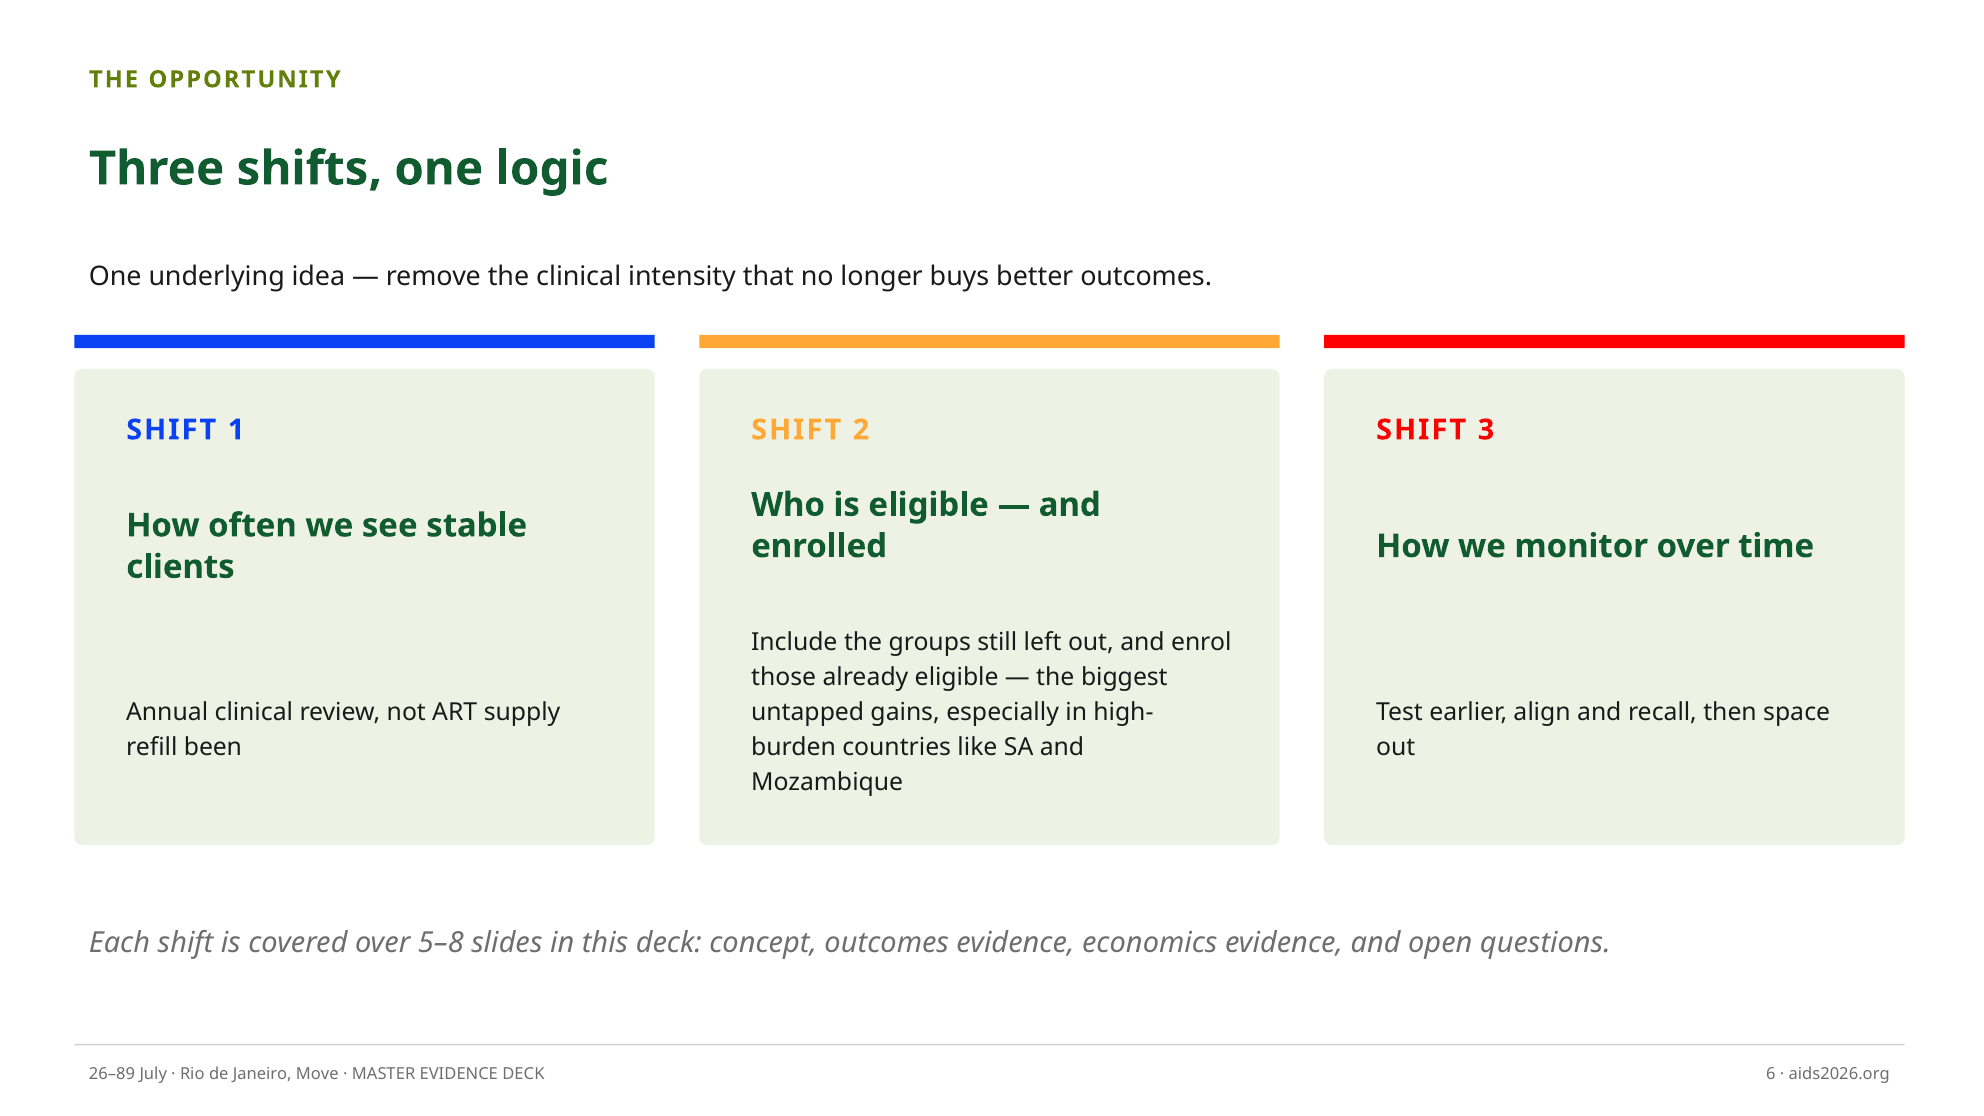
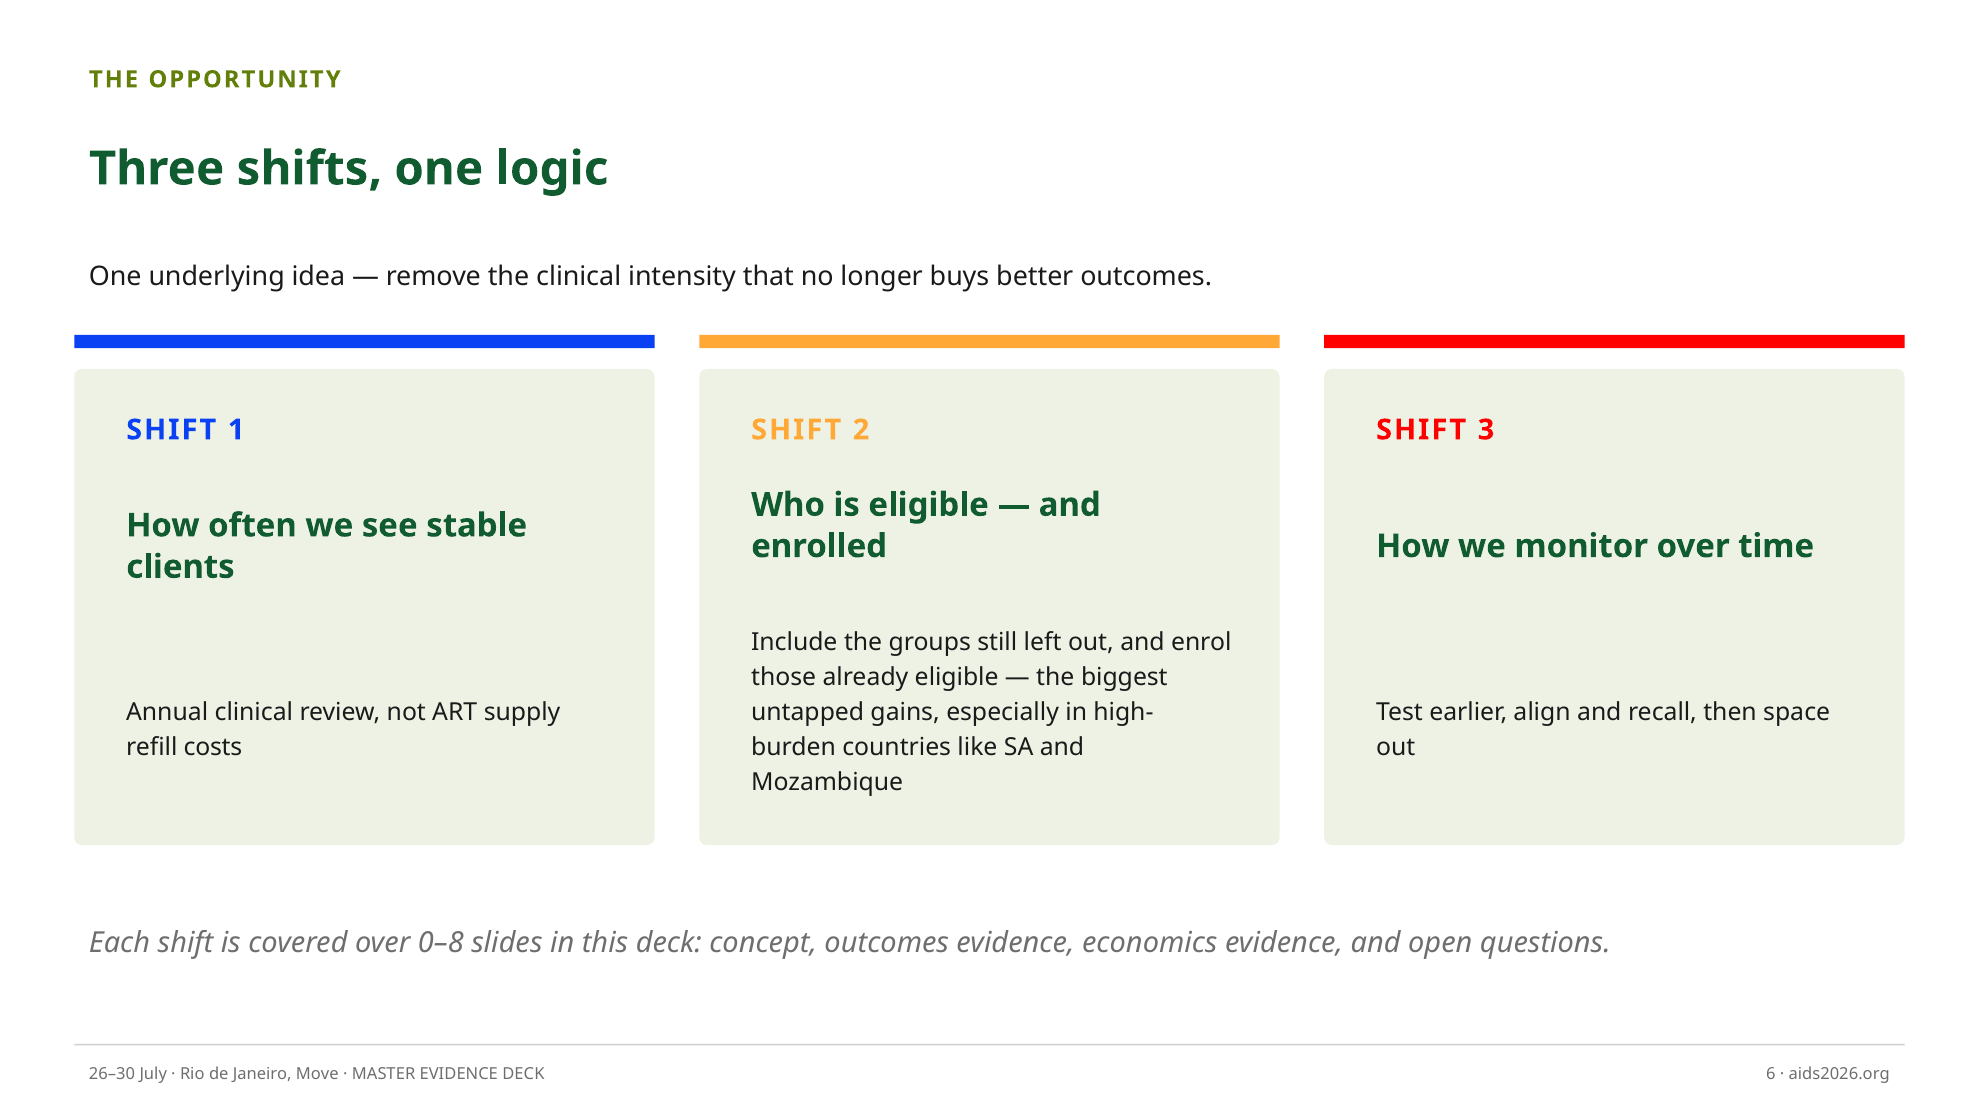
been: been -> costs
5–8: 5–8 -> 0–8
26–89: 26–89 -> 26–30
